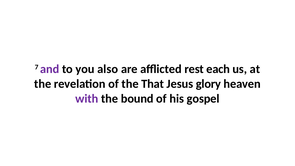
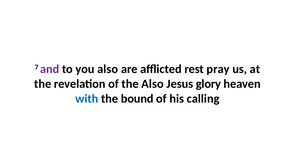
each: each -> pray
the That: That -> Also
with colour: purple -> blue
gospel: gospel -> calling
